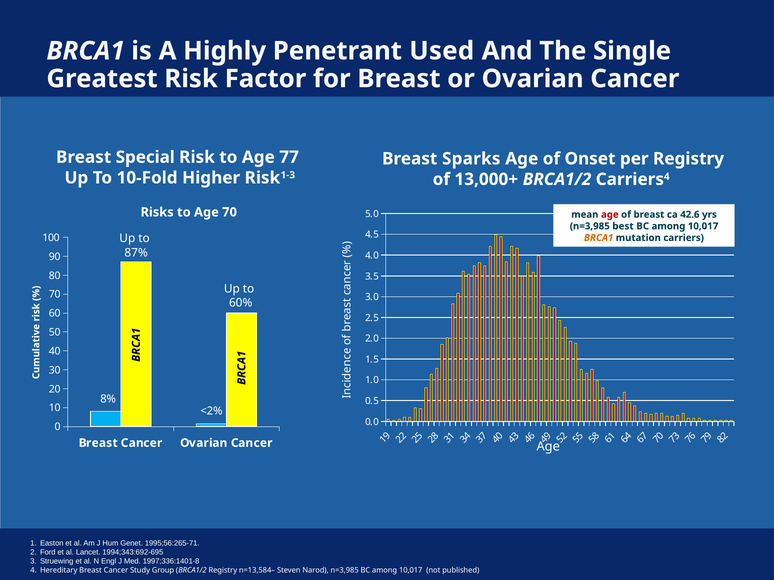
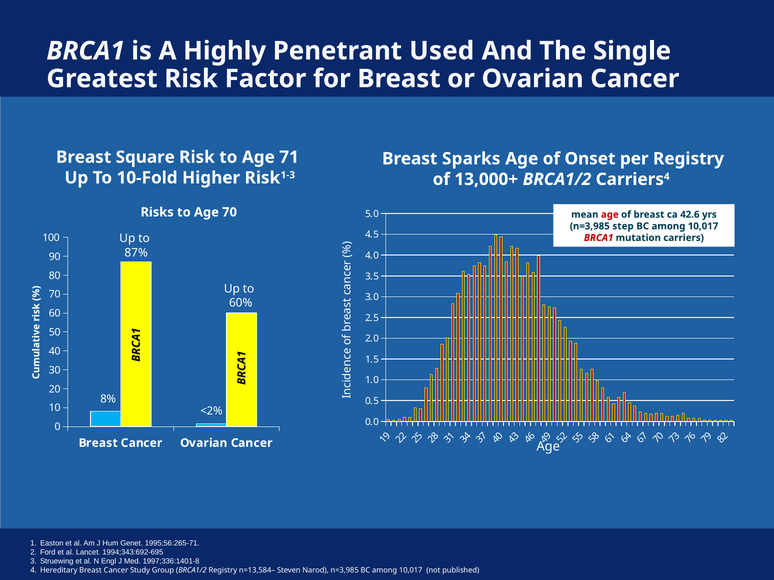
Special: Special -> Square
77: 77 -> 71
best: best -> step
BRCA1 at (599, 238) colour: orange -> red
